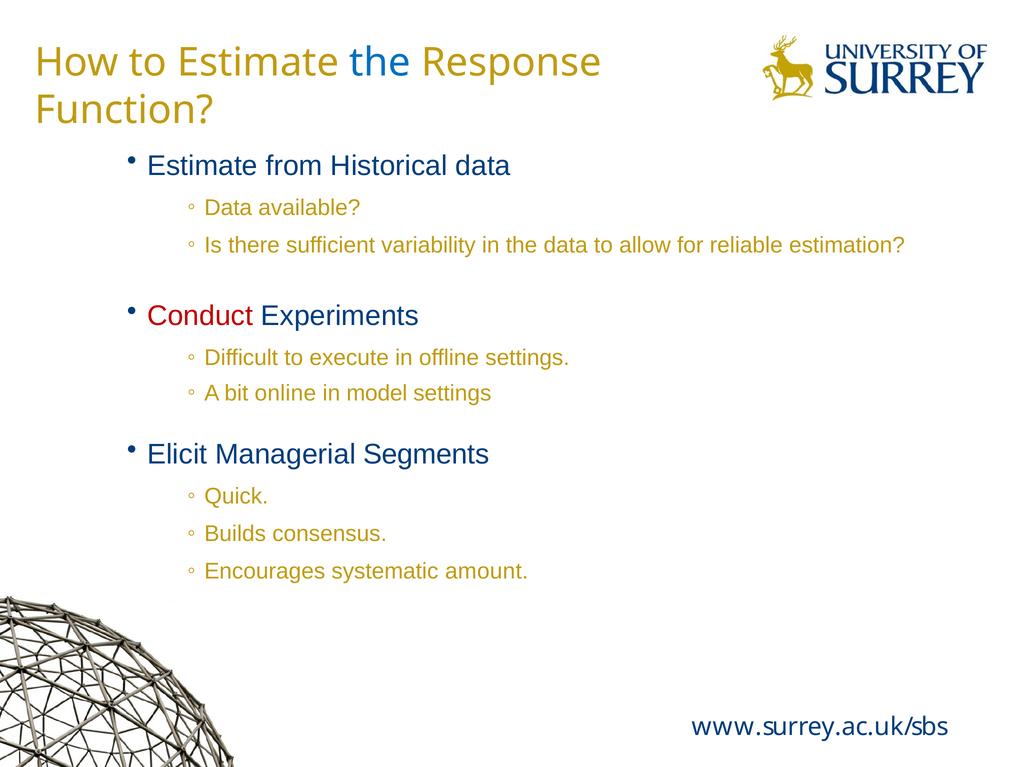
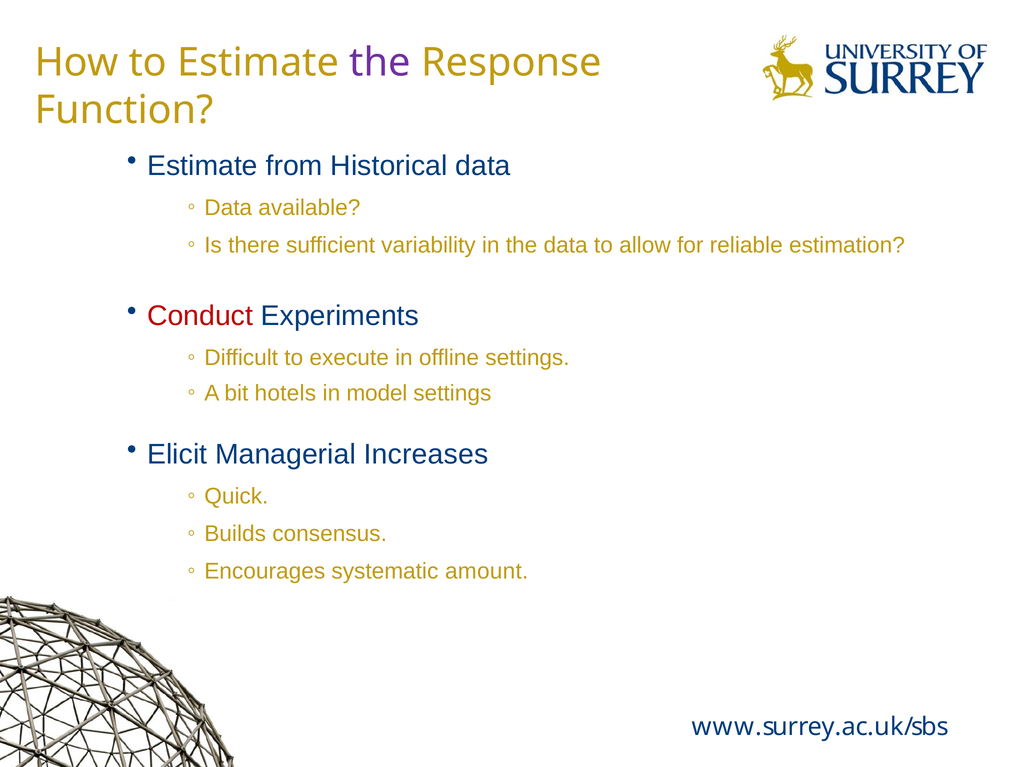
the at (380, 62) colour: blue -> purple
online: online -> hotels
Segments: Segments -> Increases
